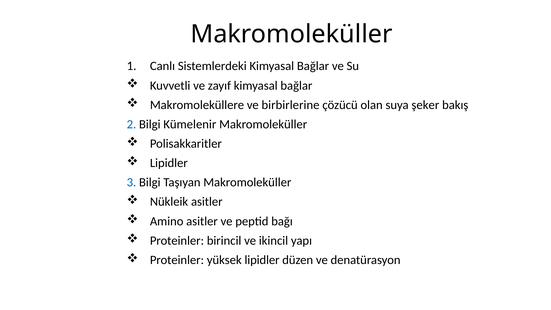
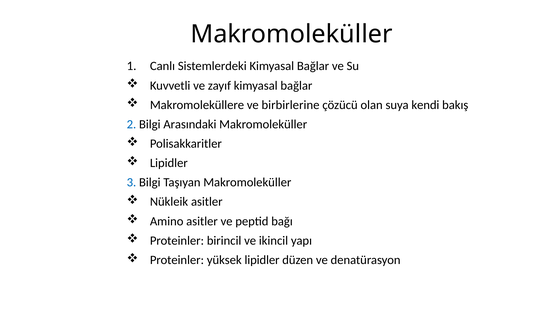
şeker: şeker -> kendi
Kümelenir: Kümelenir -> Arasındaki
